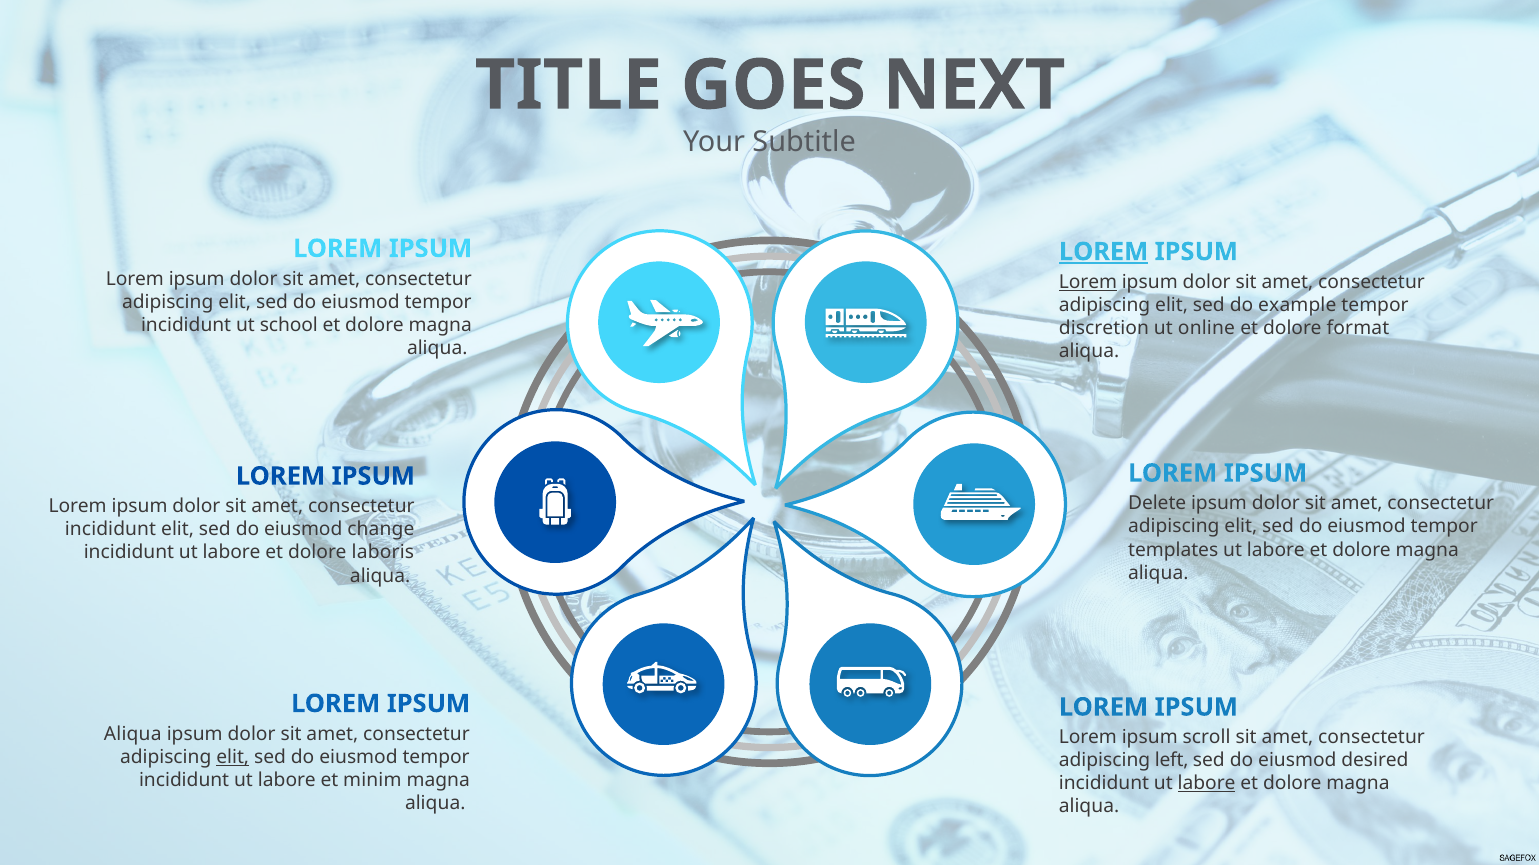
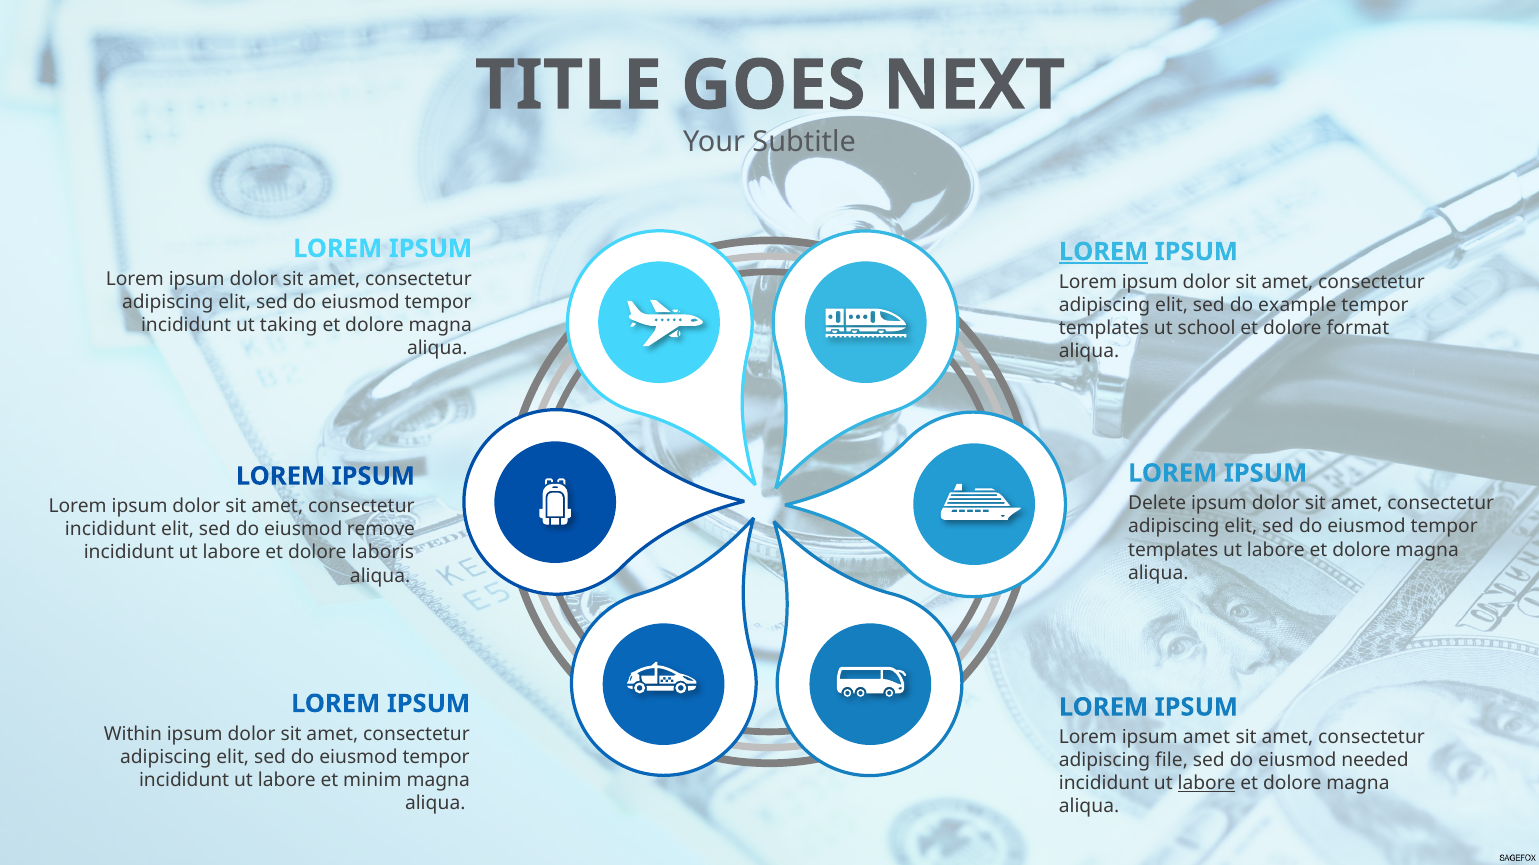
Lorem at (1088, 282) underline: present -> none
school: school -> taking
discretion at (1104, 328): discretion -> templates
online: online -> school
change: change -> remove
Aliqua at (133, 735): Aliqua -> Within
ipsum scroll: scroll -> amet
elit at (233, 758) underline: present -> none
left: left -> file
desired: desired -> needed
